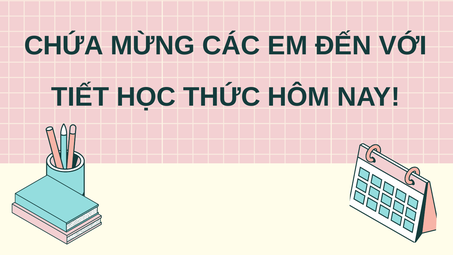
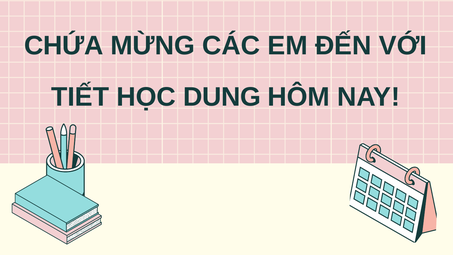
THỨC: THỨC -> DUNG
